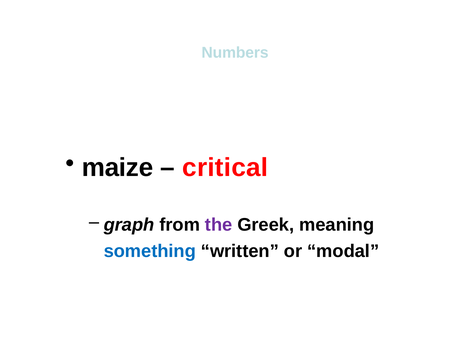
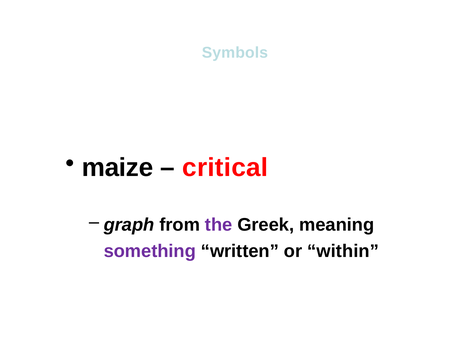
Numbers: Numbers -> Symbols
something colour: blue -> purple
modal: modal -> within
